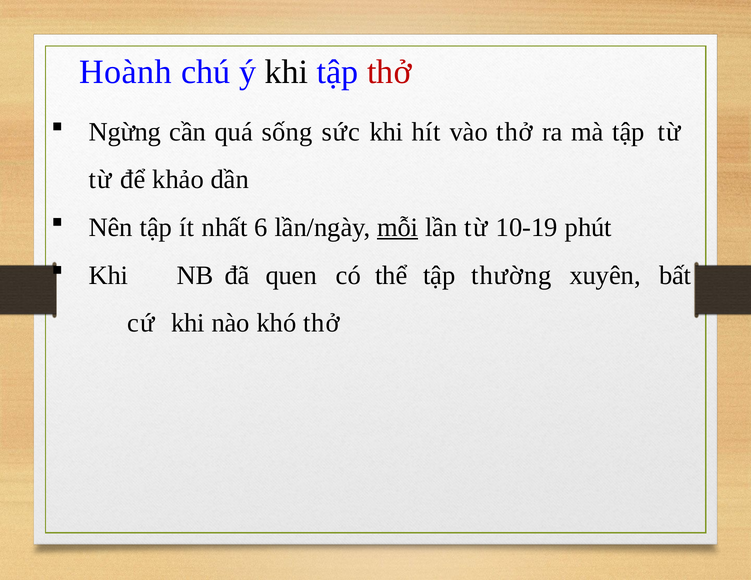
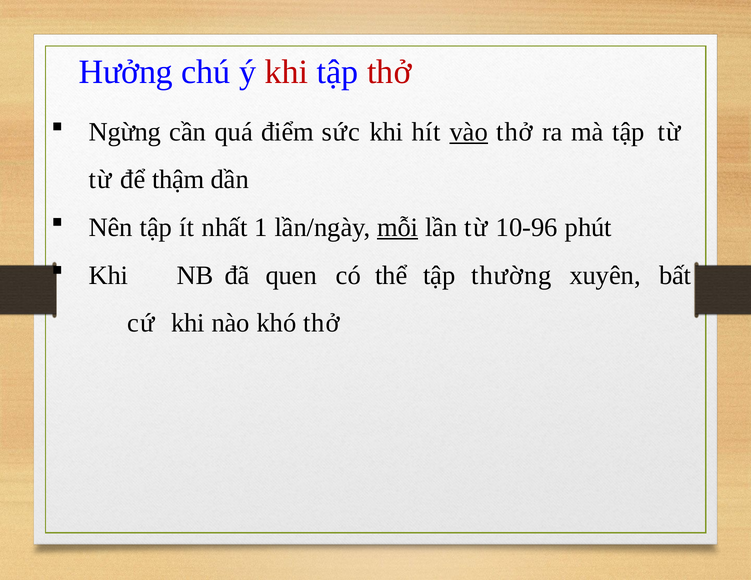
Hoành: Hoành -> Hưởng
khi at (287, 72) colour: black -> red
sống: sống -> điểm
vào underline: none -> present
khảo: khảo -> thậm
6: 6 -> 1
10-19: 10-19 -> 10-96
